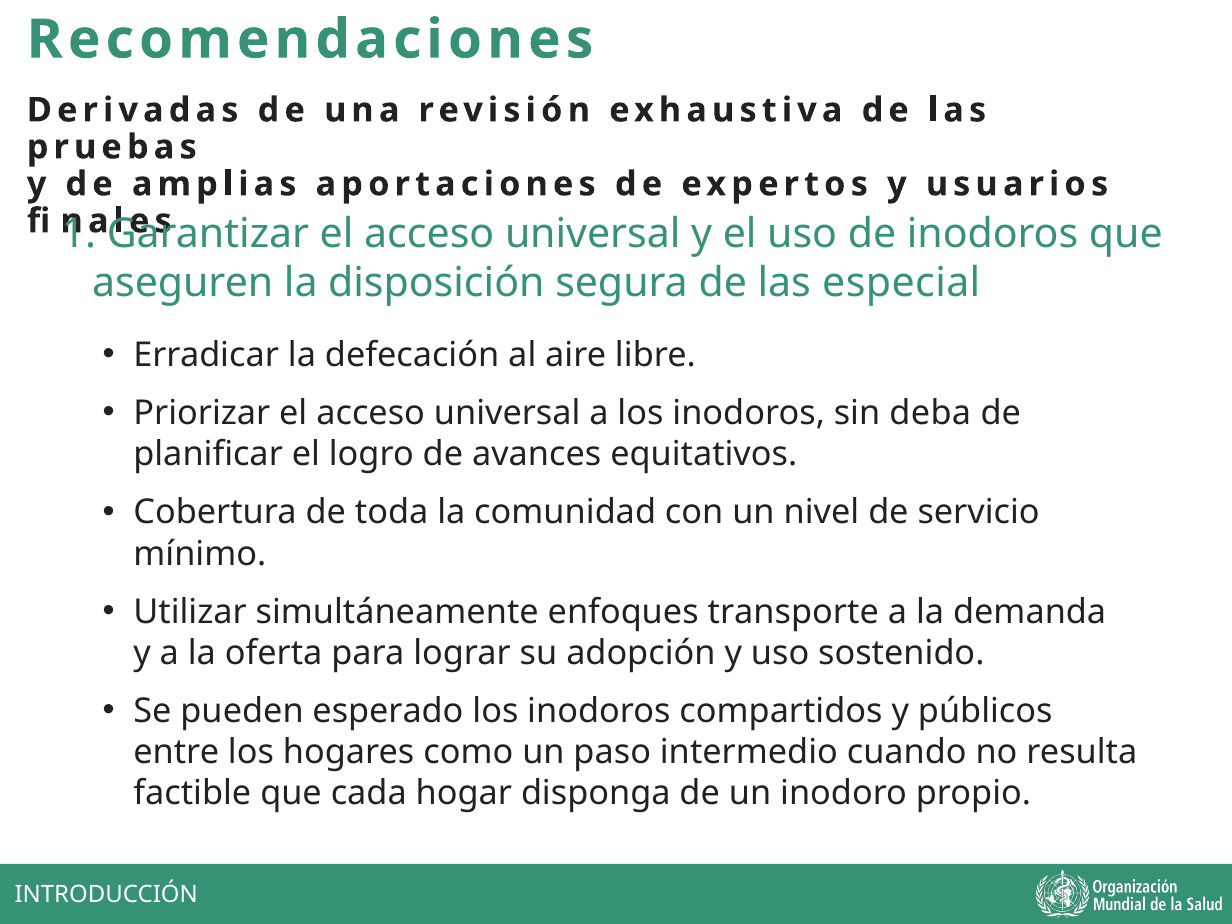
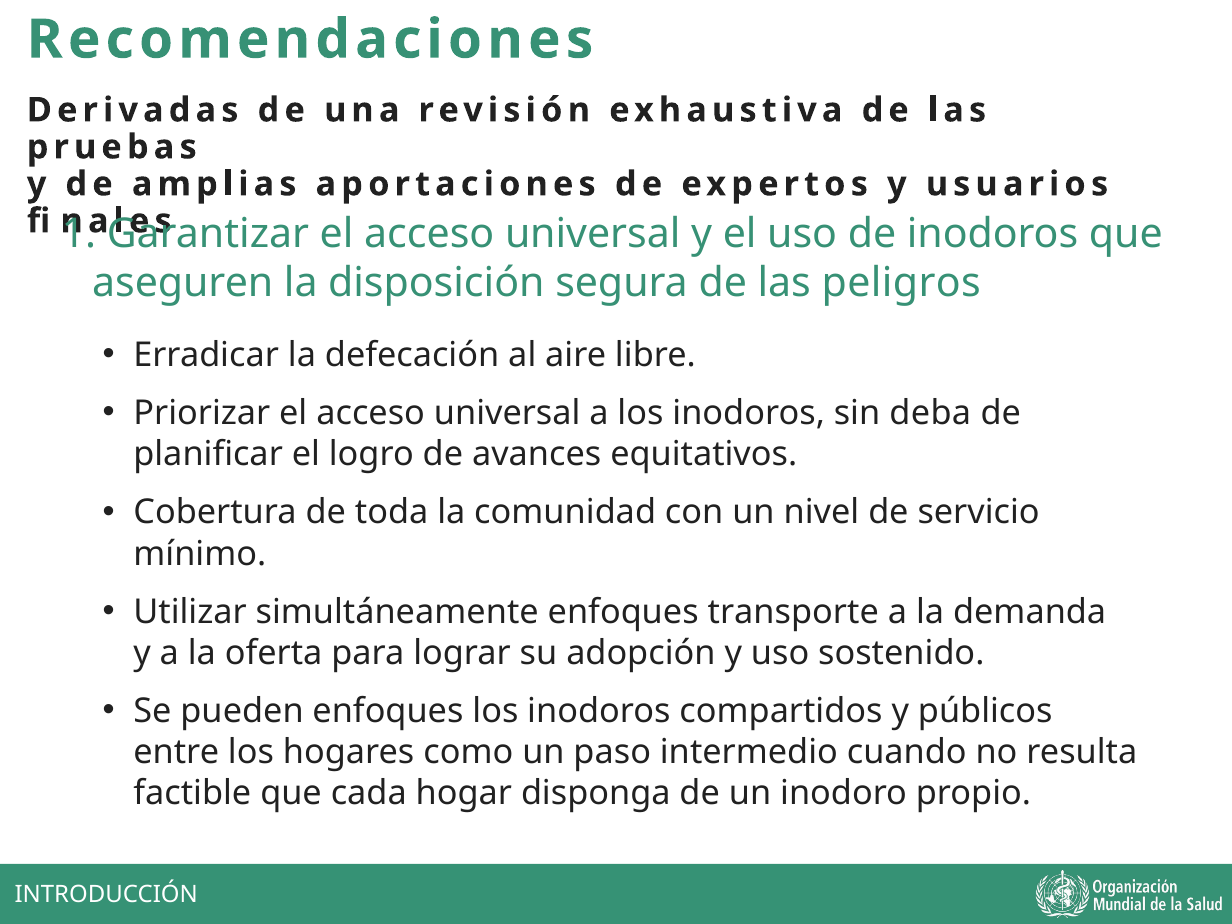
especial: especial -> peligros
pueden esperado: esperado -> enfoques
